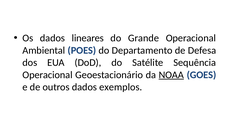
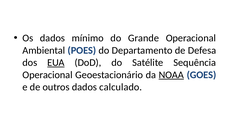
lineares: lineares -> mínimo
EUA underline: none -> present
exemplos: exemplos -> calculado
